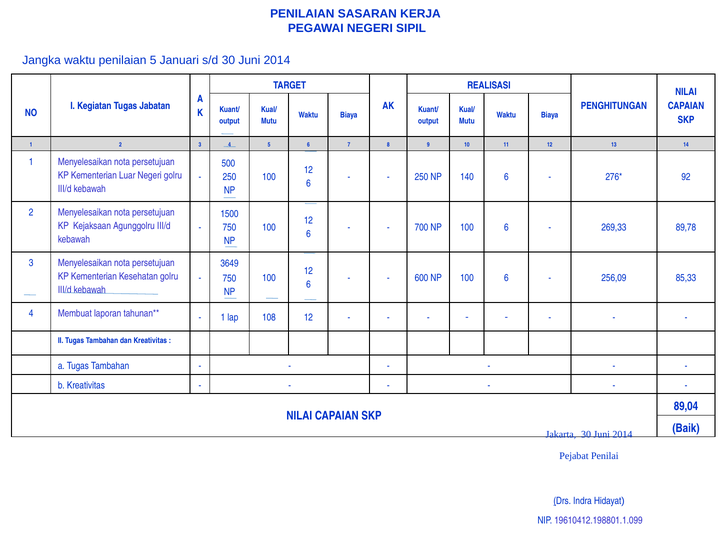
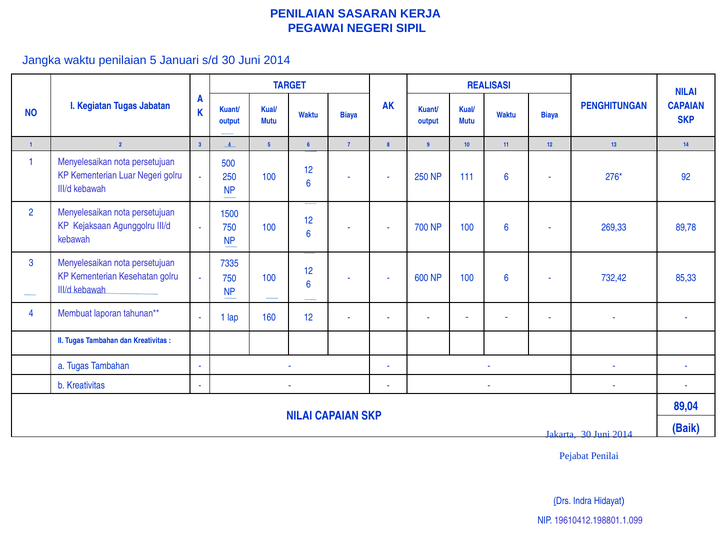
140: 140 -> 111
3649: 3649 -> 7335
256,09: 256,09 -> 732,42
108: 108 -> 160
